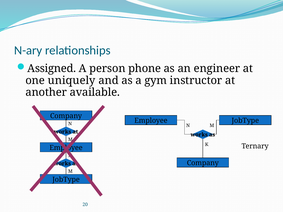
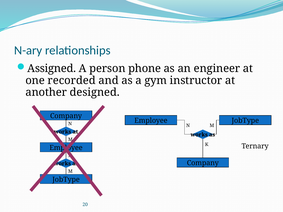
uniquely: uniquely -> recorded
available: available -> designed
